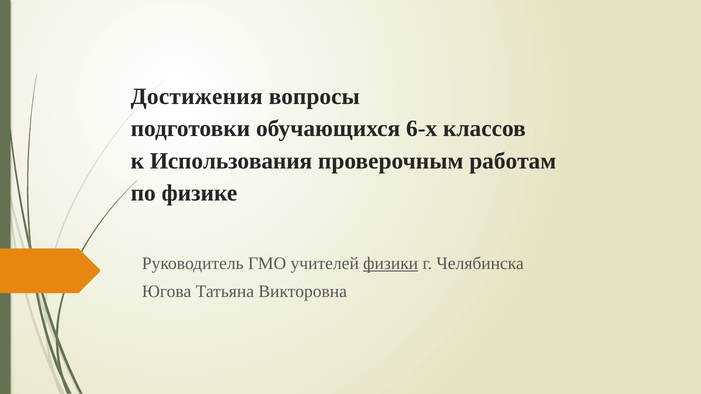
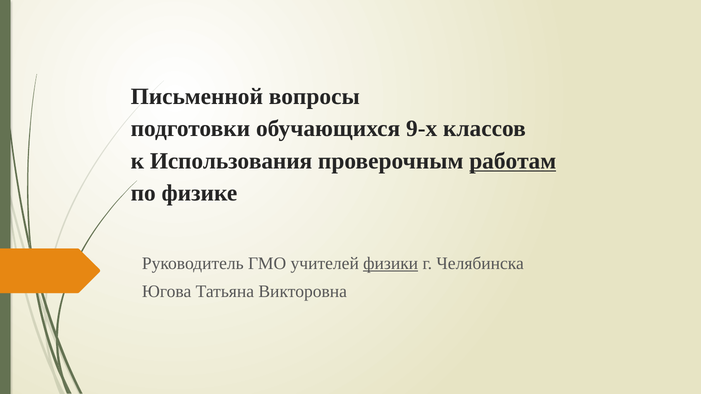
Достижения: Достижения -> Письменной
6-х: 6-х -> 9-х
работам underline: none -> present
